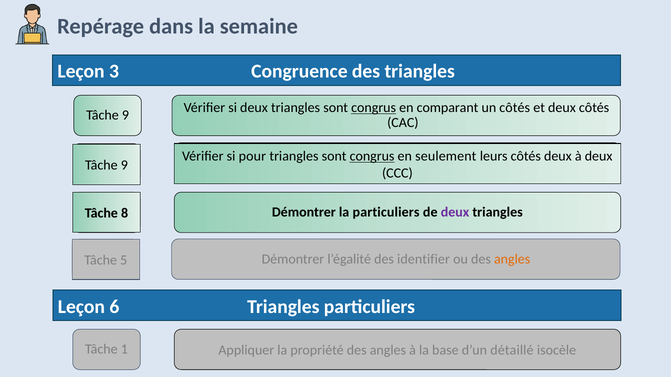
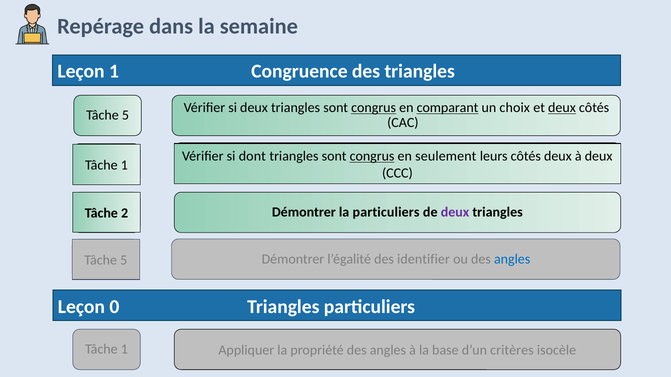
Leçon 3: 3 -> 1
comparant underline: none -> present
un côtés: côtés -> choix
deux at (562, 108) underline: none -> present
9 at (125, 115): 9 -> 5
pour: pour -> dont
9 at (124, 166): 9 -> 1
8: 8 -> 2
angles at (512, 259) colour: orange -> blue
6: 6 -> 0
détaillé: détaillé -> critères
